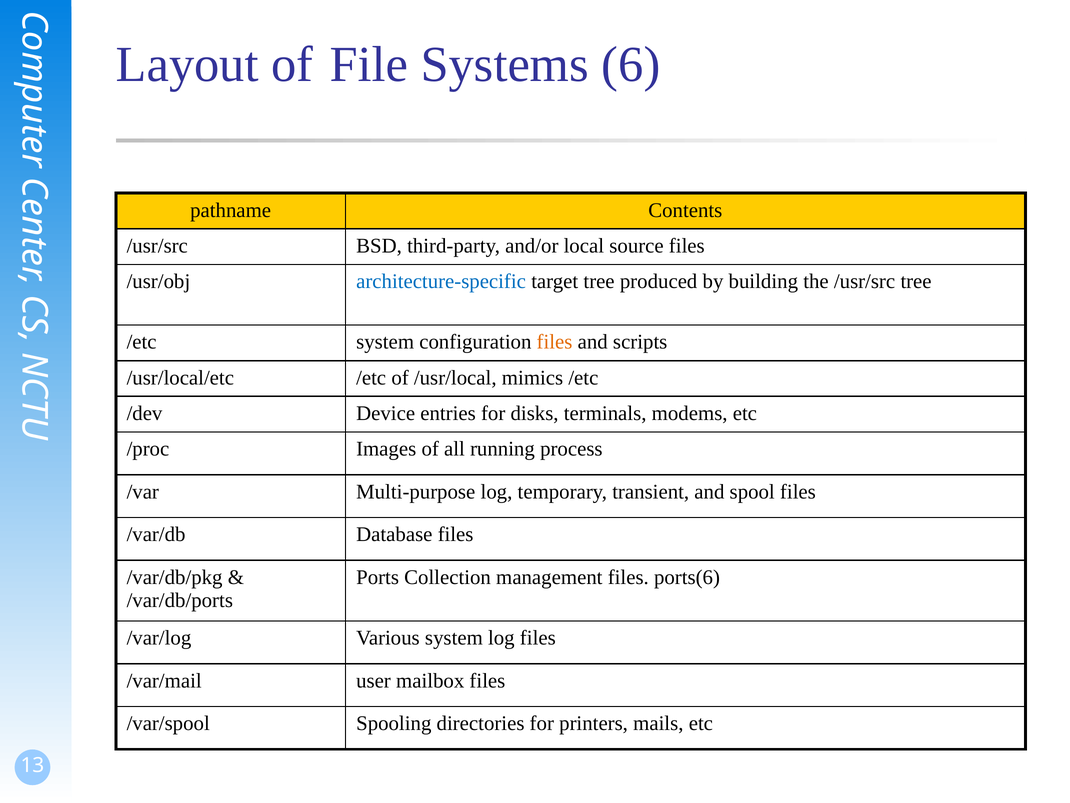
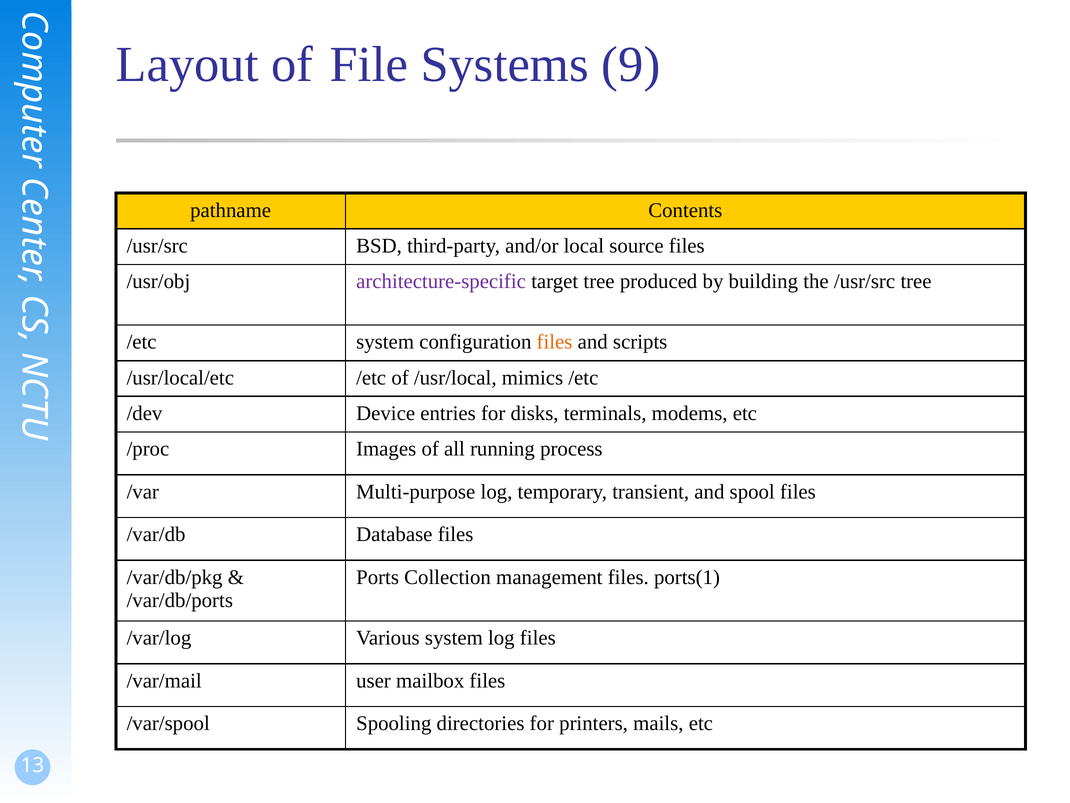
6: 6 -> 9
architecture-specific colour: blue -> purple
ports(6: ports(6 -> ports(1
